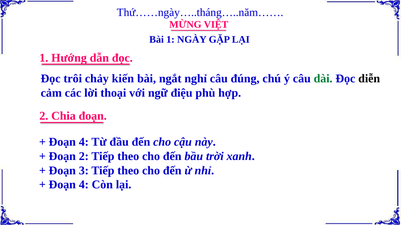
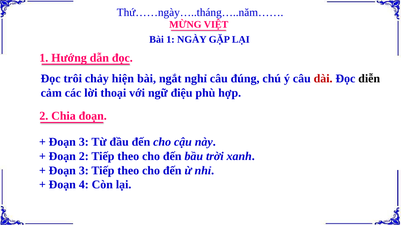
kiến: kiến -> hiện
dài colour: green -> red
4 at (84, 142): 4 -> 3
